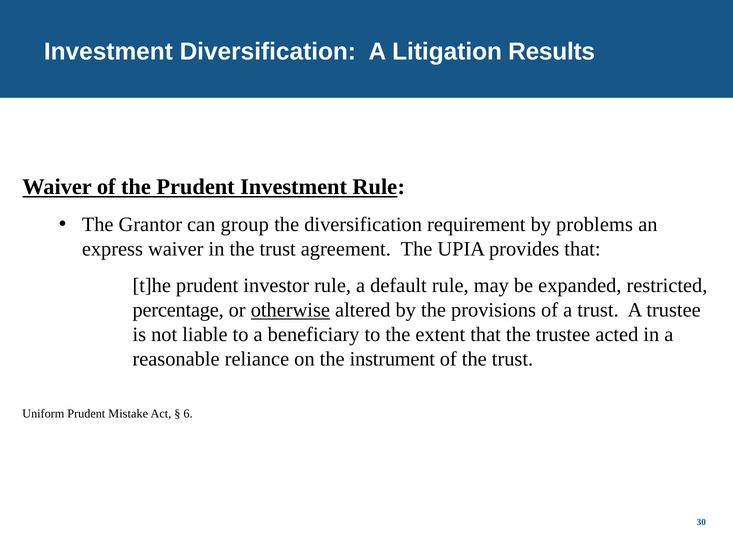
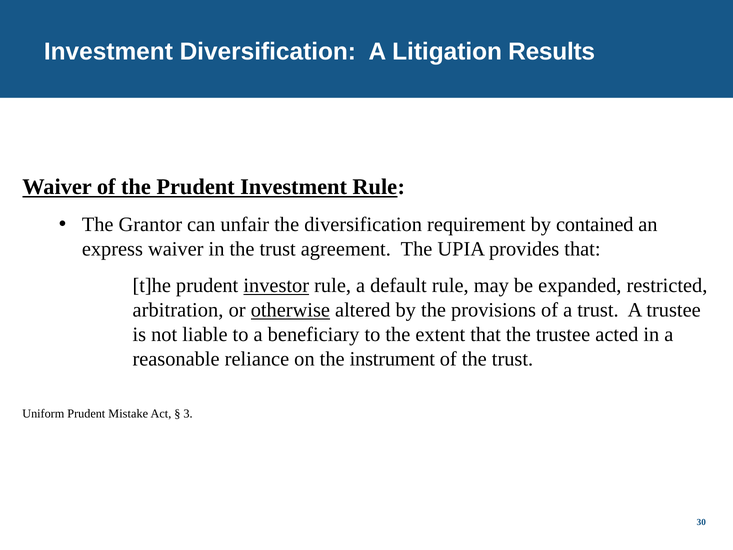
group: group -> unfair
problems: problems -> contained
investor underline: none -> present
percentage: percentage -> arbitration
6: 6 -> 3
